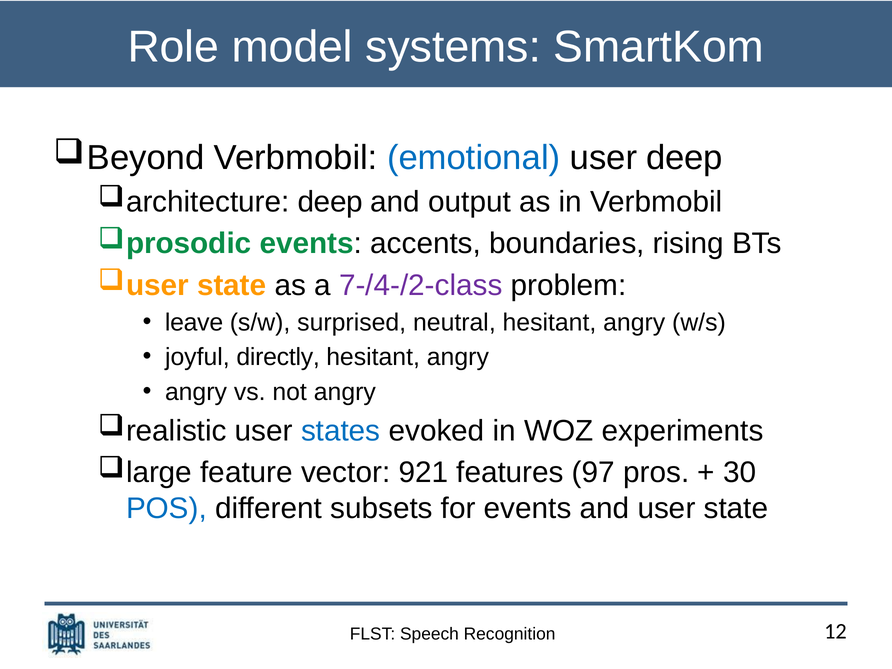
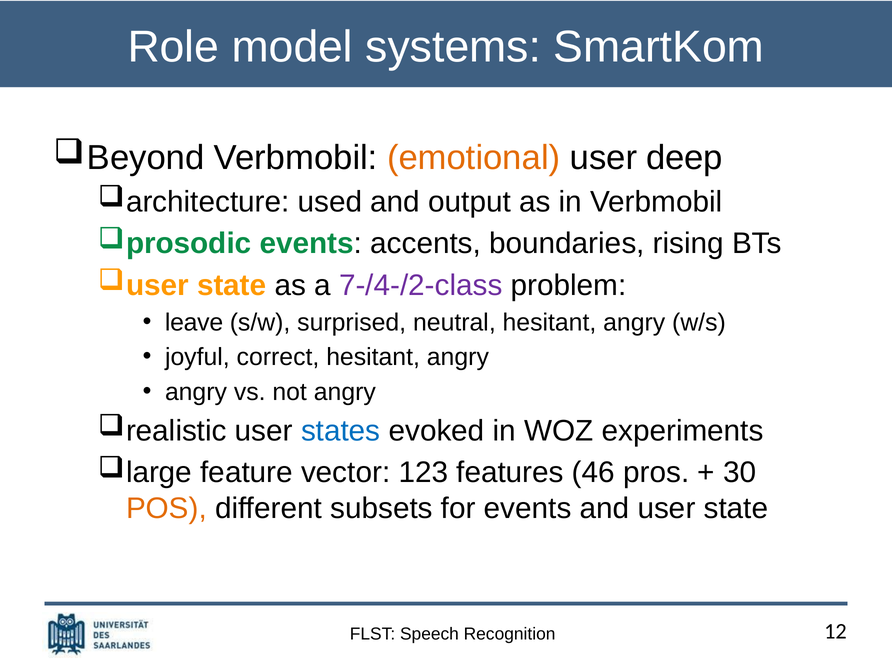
emotional colour: blue -> orange
deep at (330, 202): deep -> used
directly: directly -> correct
921: 921 -> 123
97: 97 -> 46
POS colour: blue -> orange
